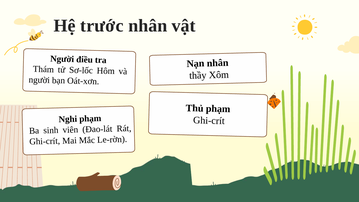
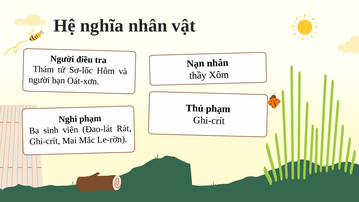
trước: trước -> nghĩa
